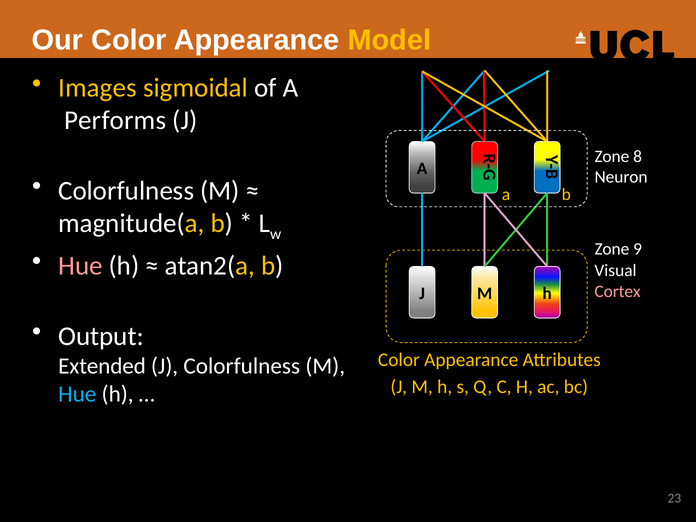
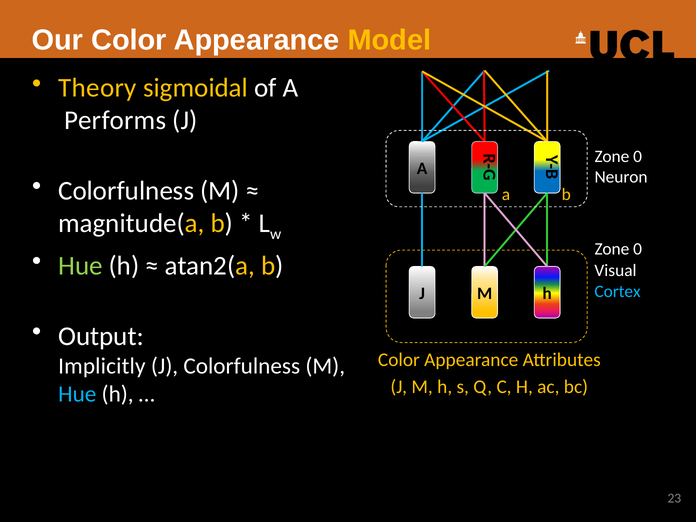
Images: Images -> Theory
8 at (638, 157): 8 -> 0
9 at (638, 249): 9 -> 0
Hue at (80, 266) colour: pink -> light green
Cortex colour: pink -> light blue
Extended: Extended -> Implicitly
